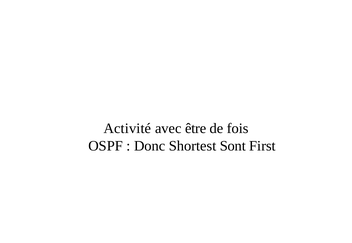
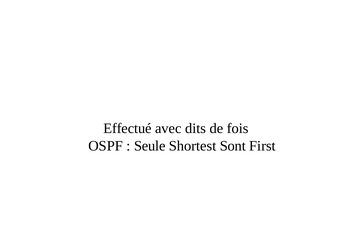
Activité: Activité -> Effectué
être: être -> dits
Donc: Donc -> Seule
